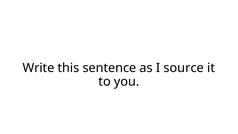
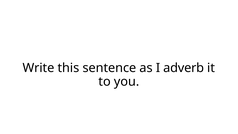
source: source -> adverb
